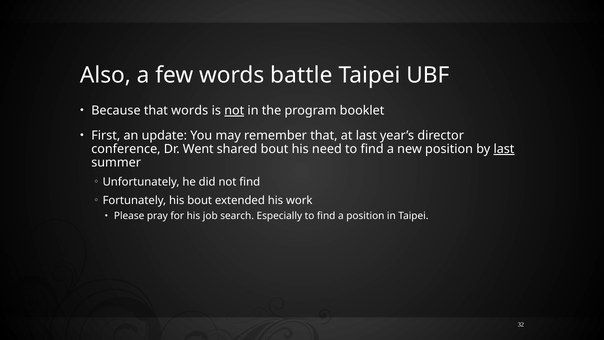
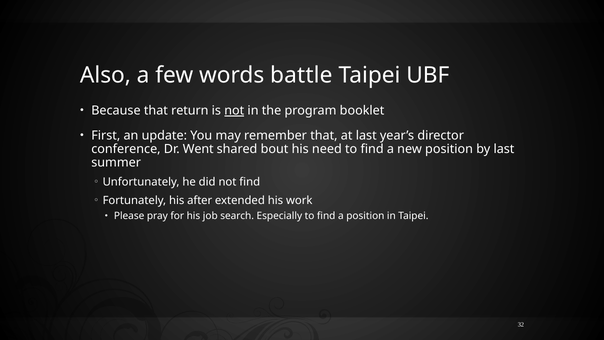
that words: words -> return
last at (504, 149) underline: present -> none
his bout: bout -> after
